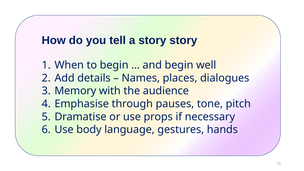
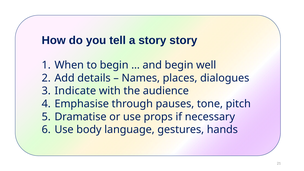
Memory: Memory -> Indicate
